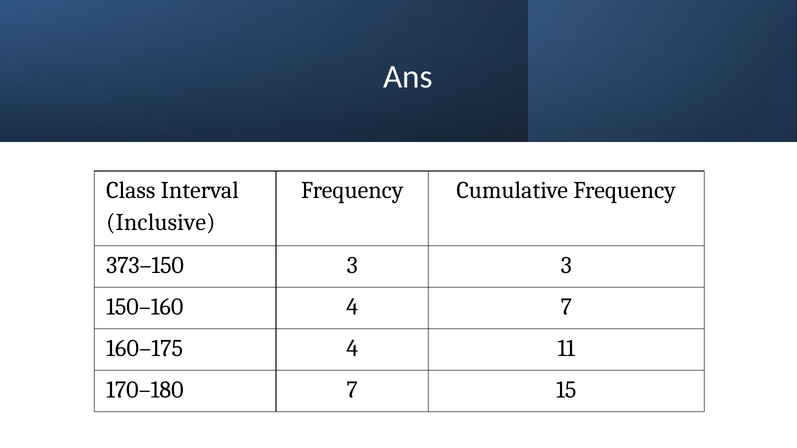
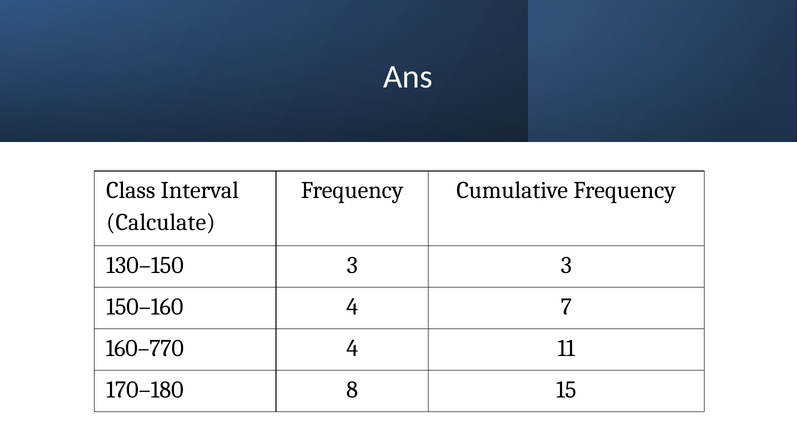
Inclusive: Inclusive -> Calculate
373–150: 373–150 -> 130–150
160–175: 160–175 -> 160–770
170–180 7: 7 -> 8
